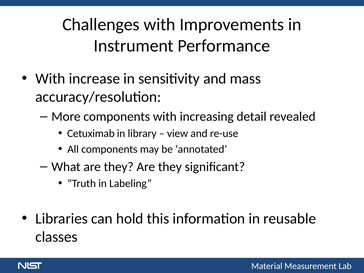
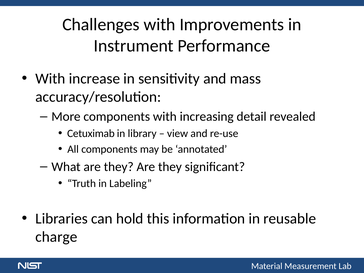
classes: classes -> charge
